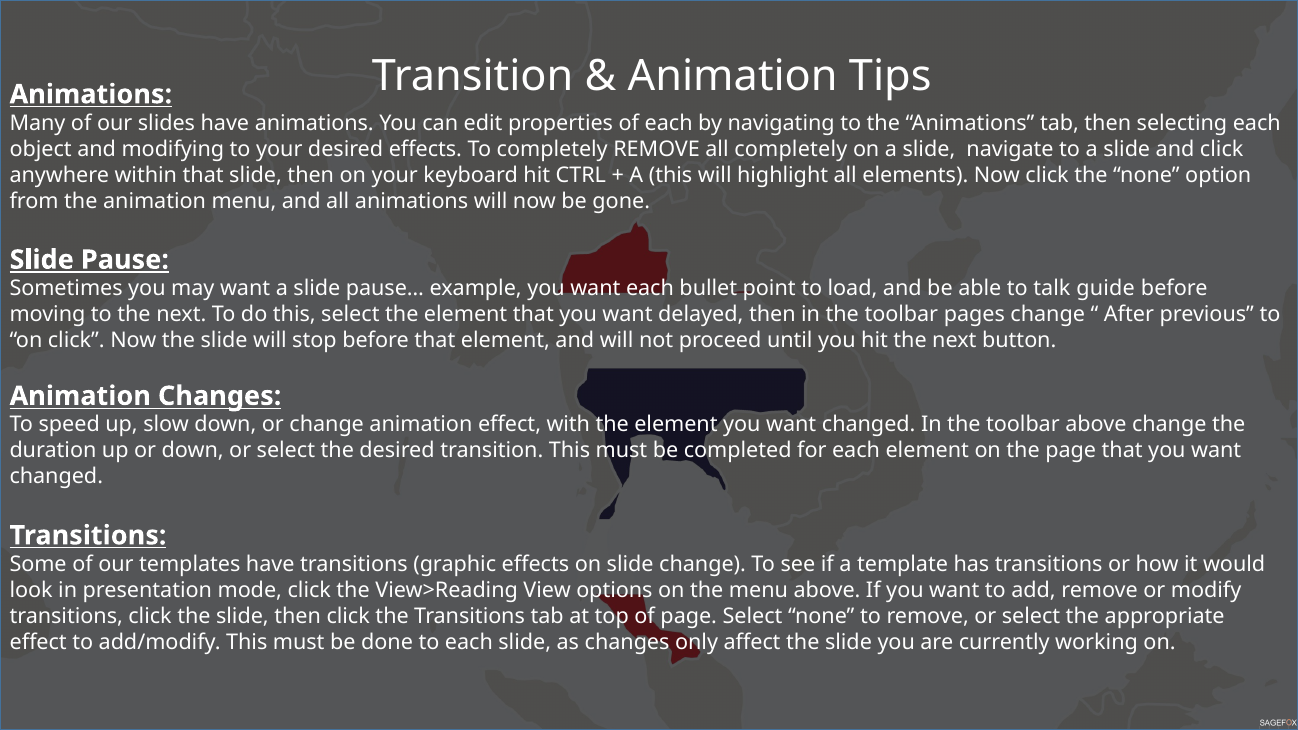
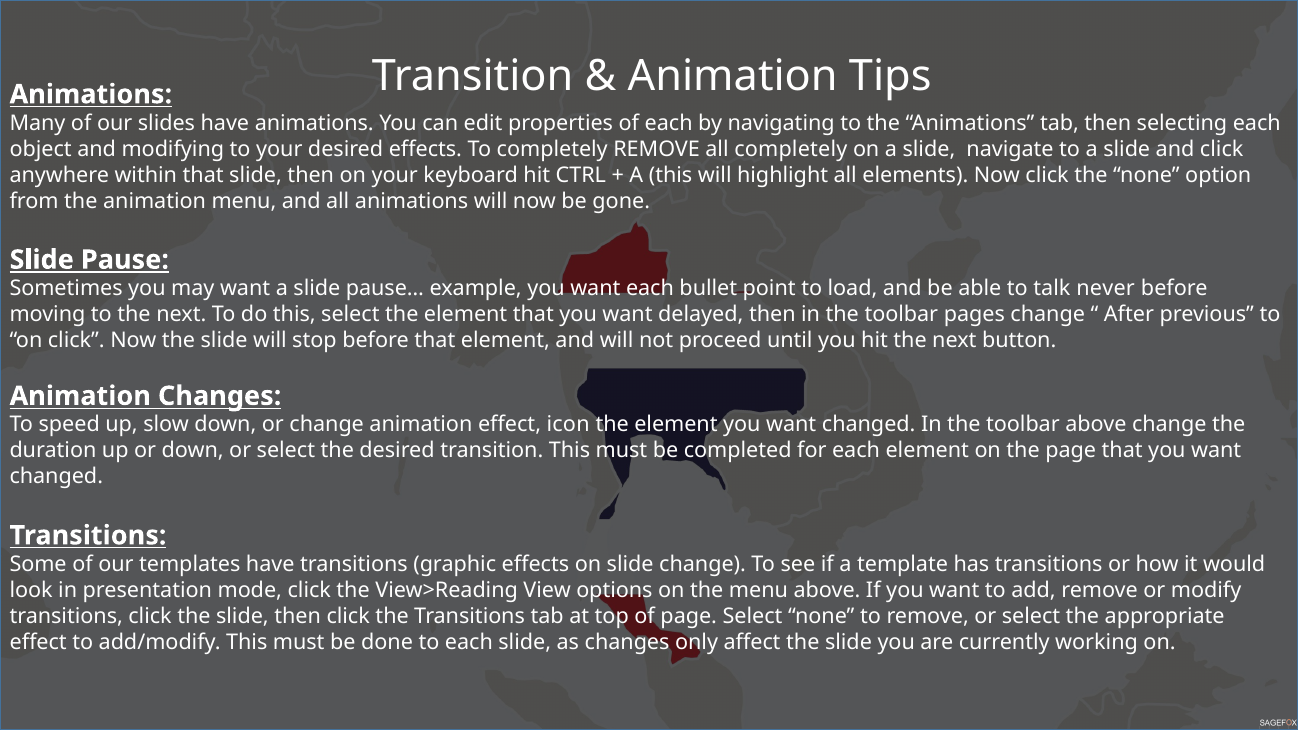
guide: guide -> never
with: with -> icon
